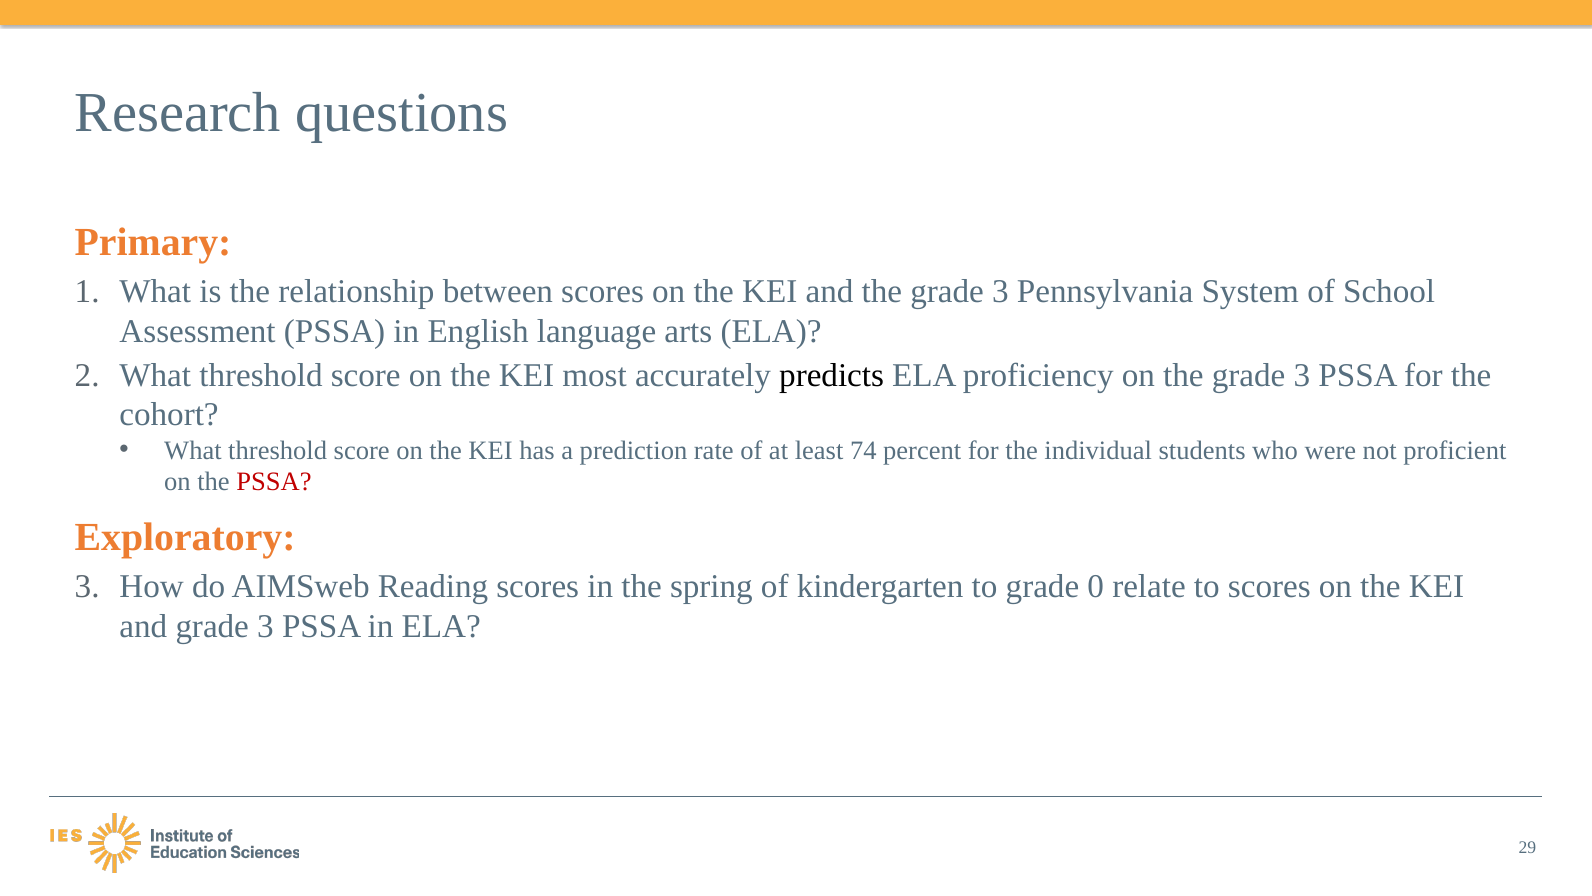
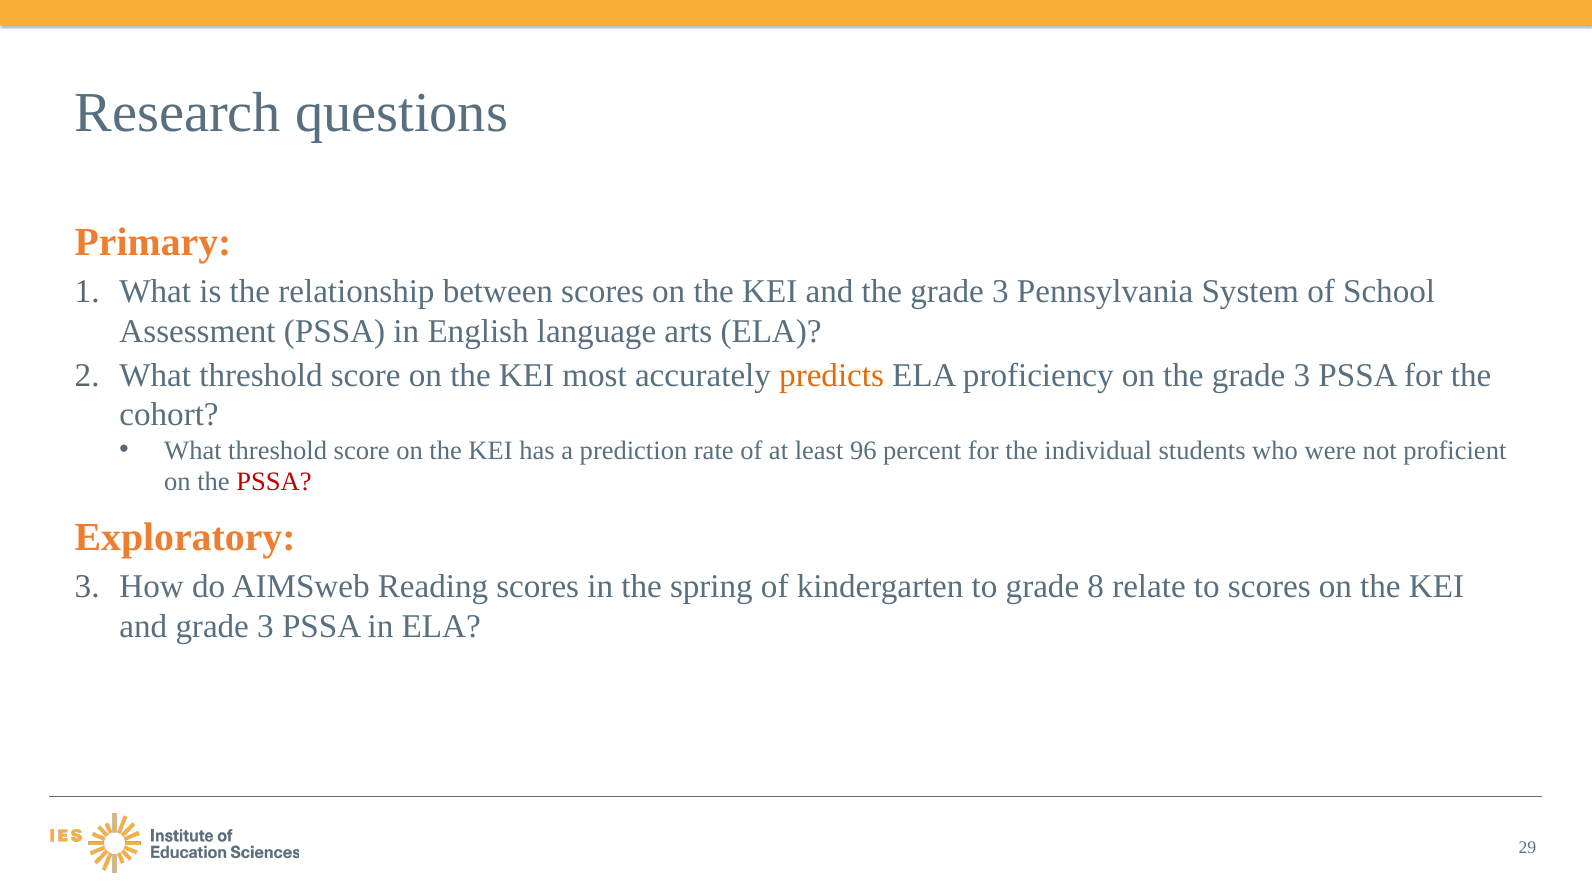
predicts colour: black -> orange
74: 74 -> 96
0: 0 -> 8
